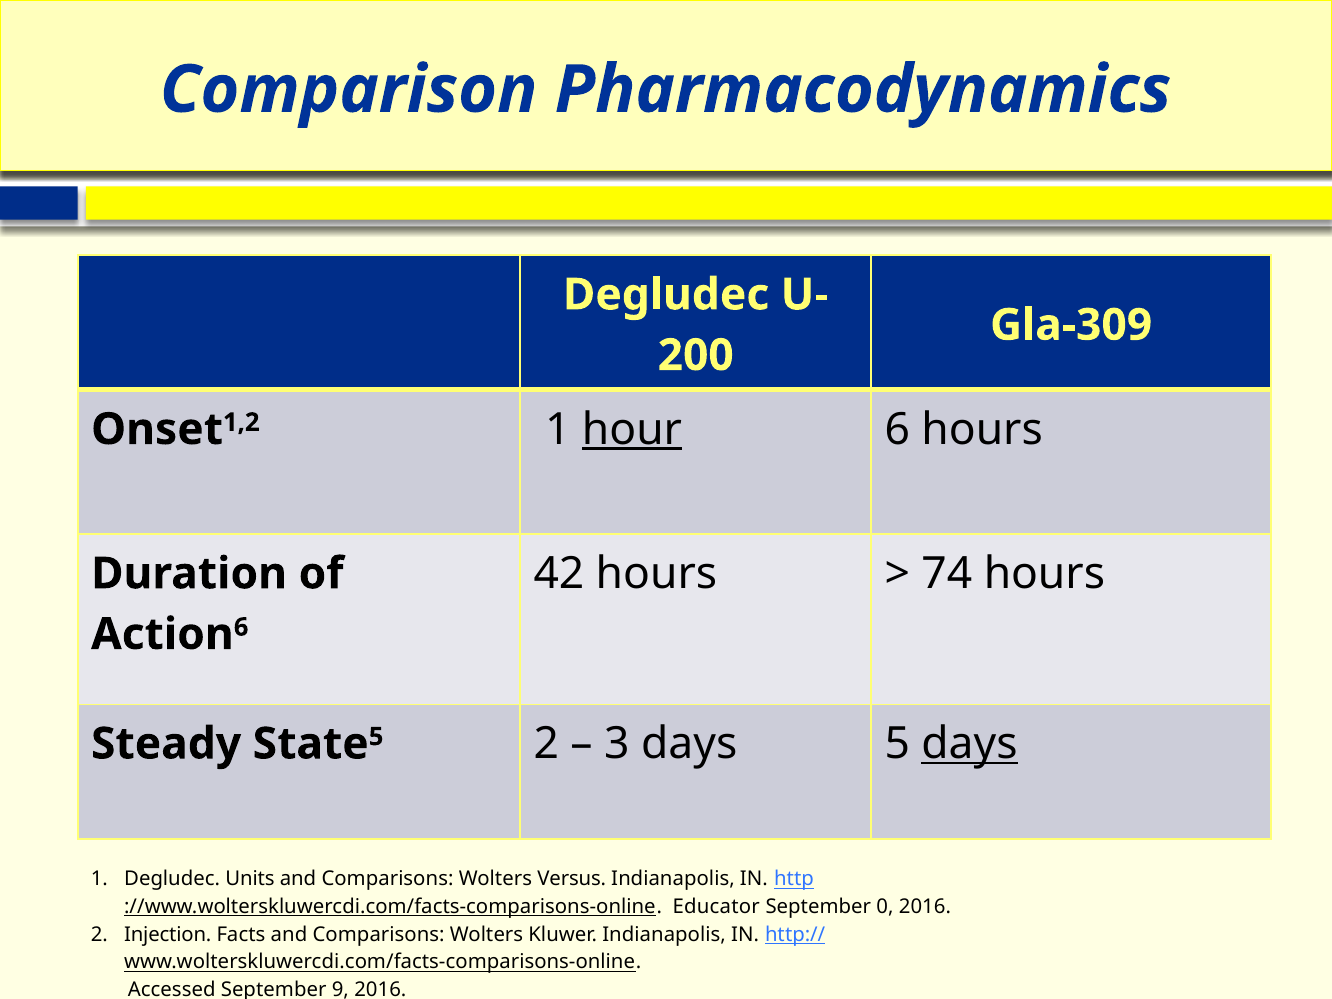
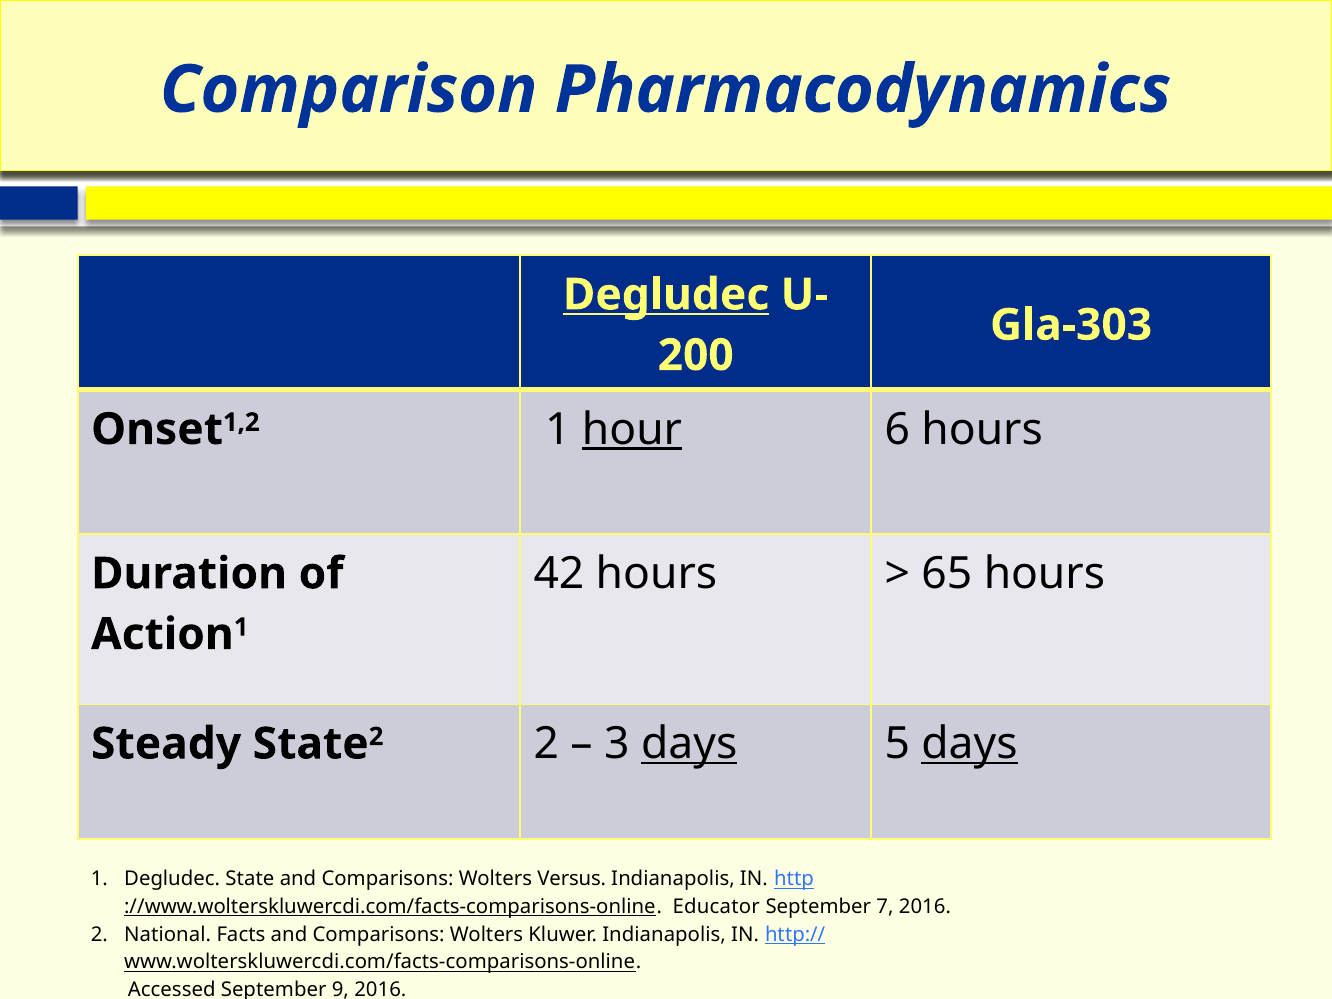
Degludec at (666, 295) underline: none -> present
Gla-309: Gla-309 -> Gla-303
74: 74 -> 65
6 at (241, 627): 6 -> 1
5 at (376, 737): 5 -> 2
days at (689, 744) underline: none -> present
Degludec Units: Units -> State
0: 0 -> 7
Injection: Injection -> National
